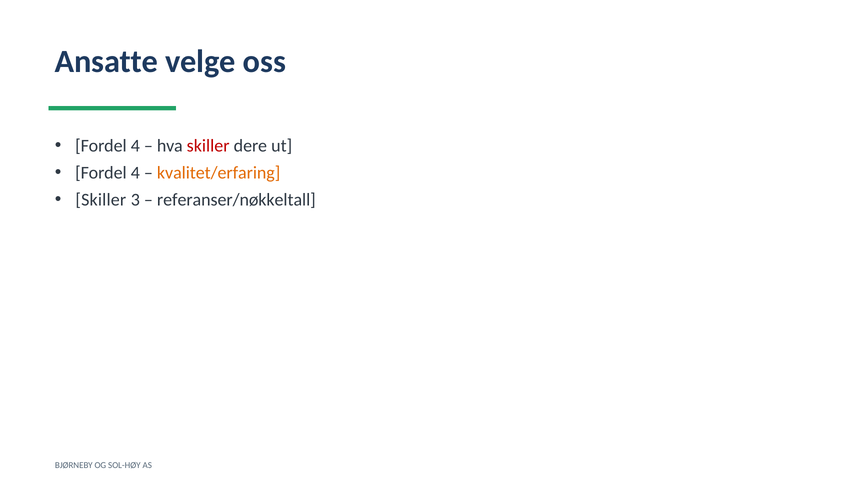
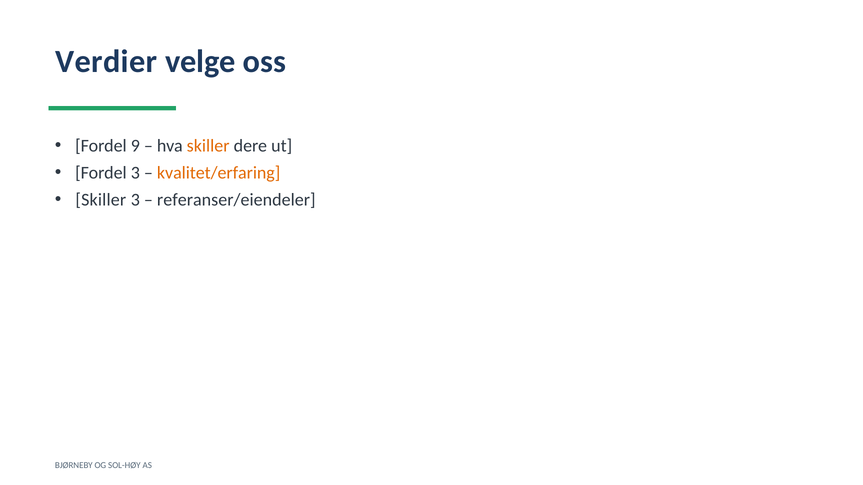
Ansatte: Ansatte -> Verdier
4 at (135, 146): 4 -> 9
skiller at (208, 146) colour: red -> orange
4 at (135, 173): 4 -> 3
referanser/nøkkeltall: referanser/nøkkeltall -> referanser/eiendeler
